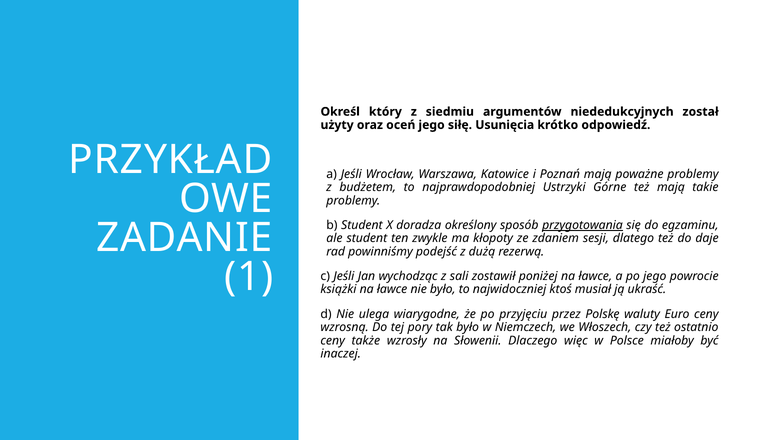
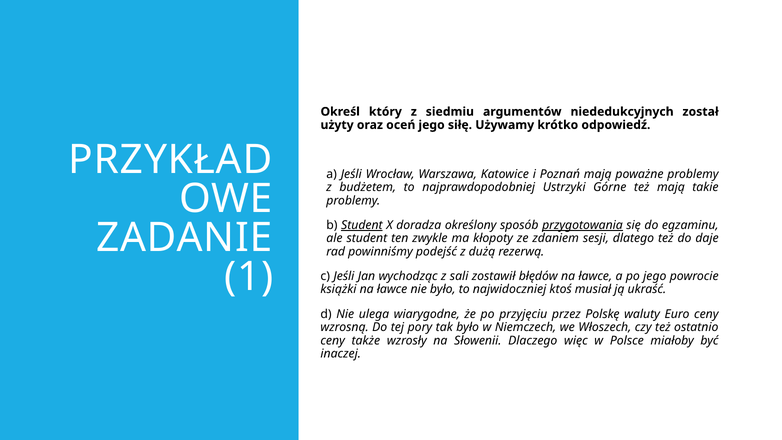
Usunięcia: Usunięcia -> Używamy
Student at (362, 225) underline: none -> present
poniżej: poniżej -> błędów
